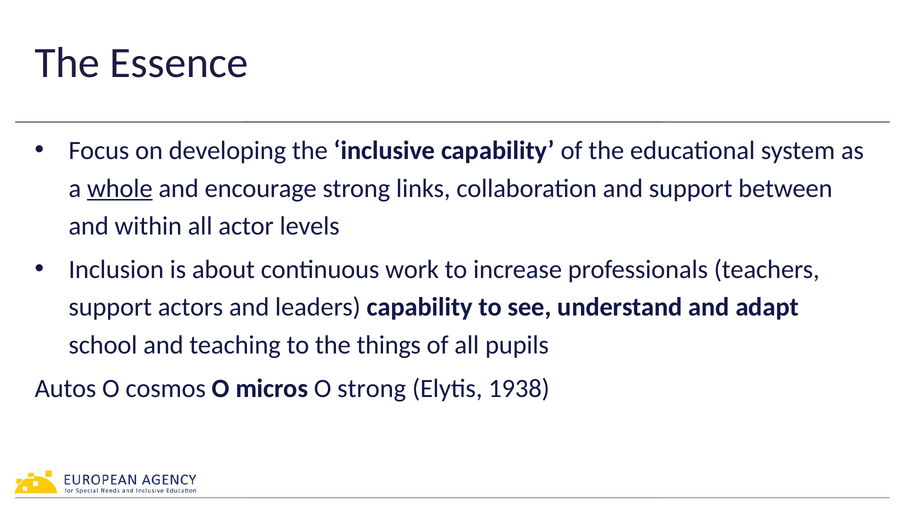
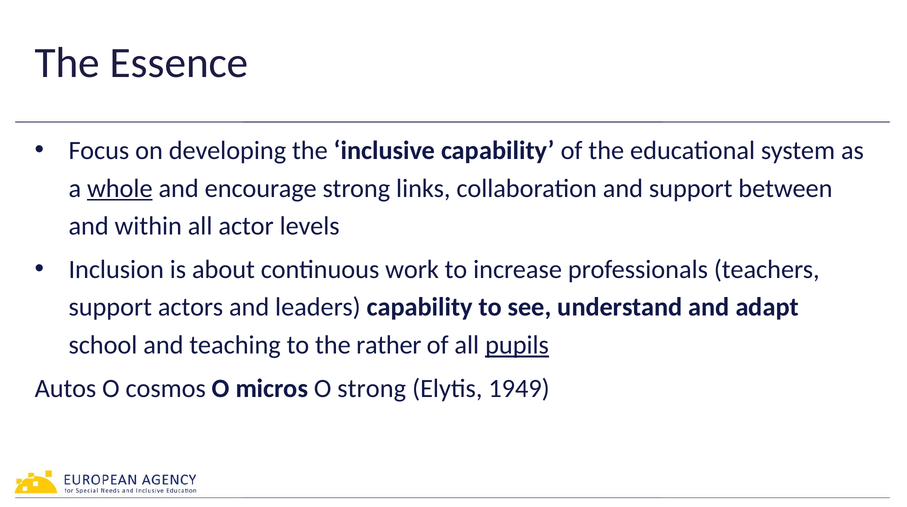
things: things -> rather
pupils underline: none -> present
1938: 1938 -> 1949
